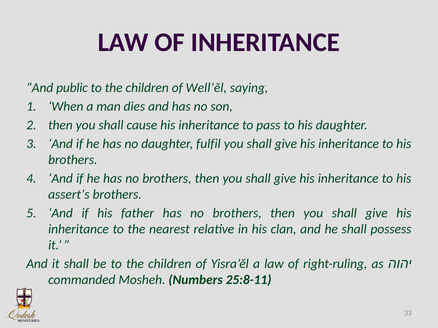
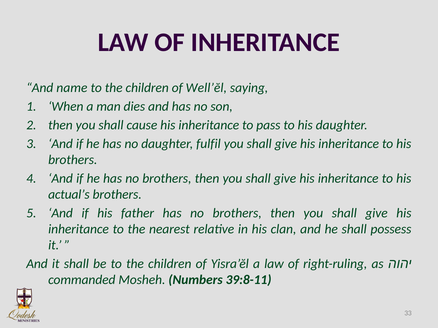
public: public -> name
assert’s: assert’s -> actual’s
25:8-11: 25:8-11 -> 39:8-11
